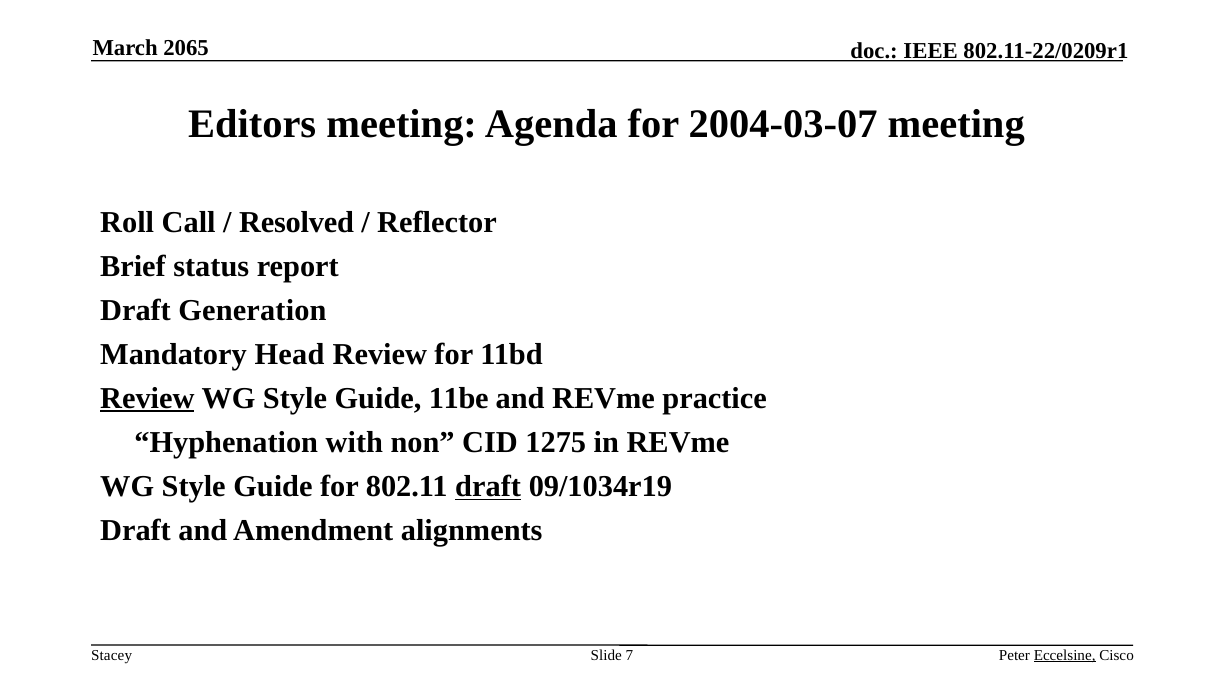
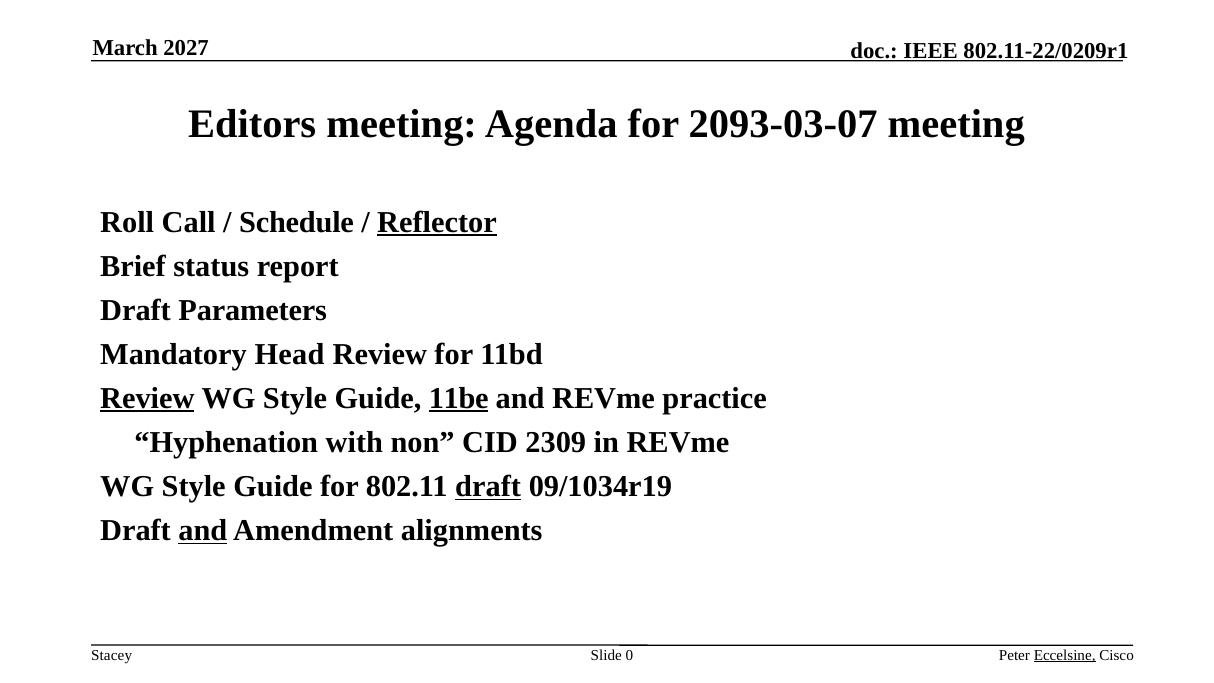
2065: 2065 -> 2027
2004-03-07: 2004-03-07 -> 2093-03-07
Resolved: Resolved -> Schedule
Reflector underline: none -> present
Generation: Generation -> Parameters
11be underline: none -> present
1275: 1275 -> 2309
and at (203, 530) underline: none -> present
7: 7 -> 0
